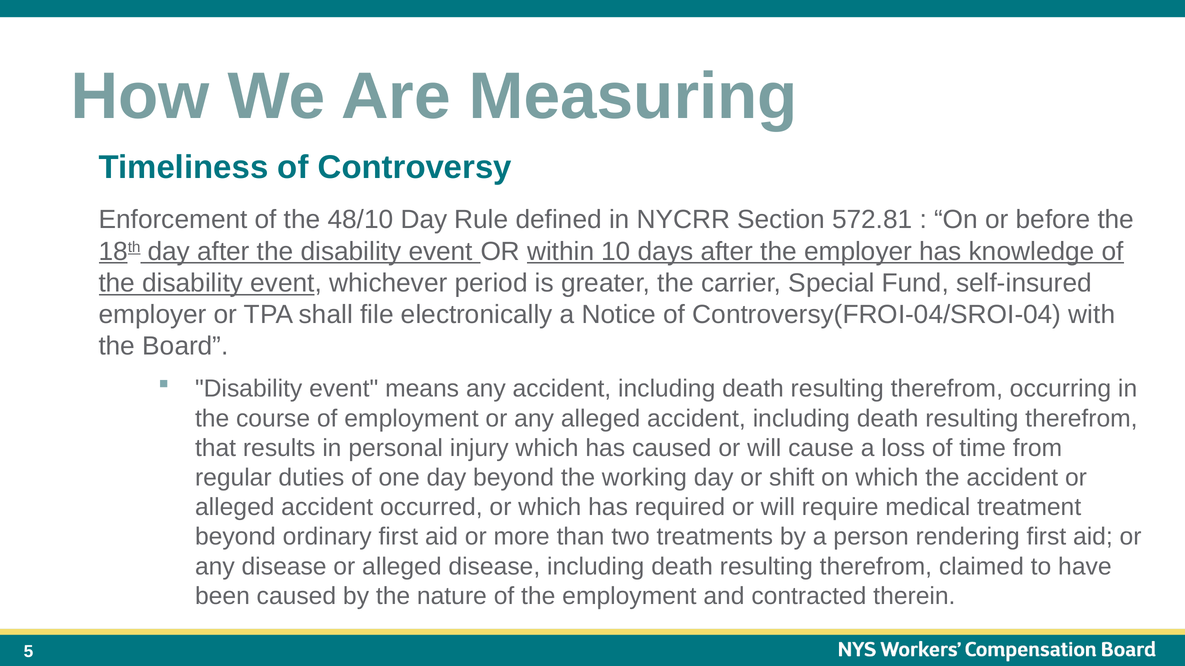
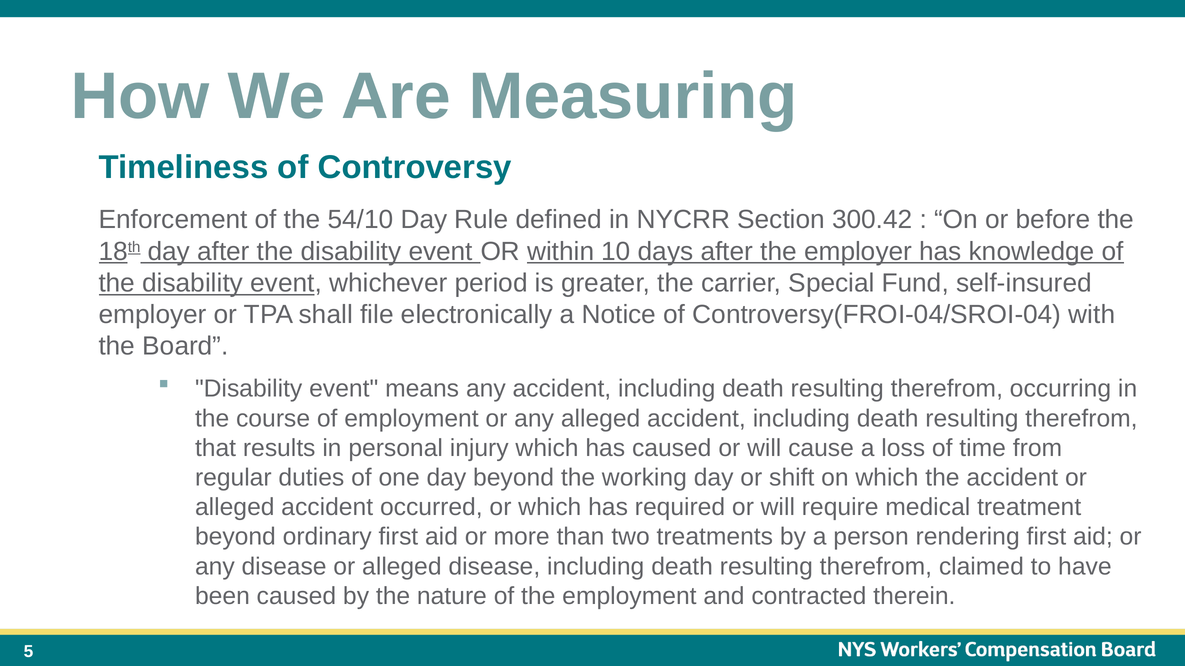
48/10: 48/10 -> 54/10
572.81: 572.81 -> 300.42
